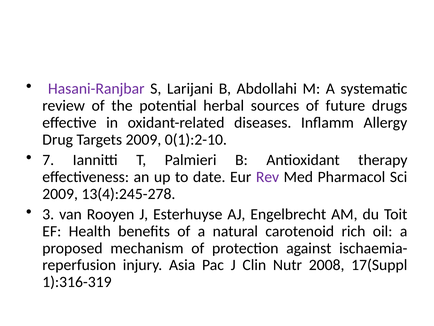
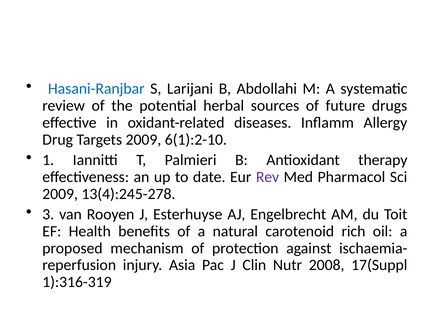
Hasani-Ranjbar colour: purple -> blue
0(1):2-10: 0(1):2-10 -> 6(1):2-10
7: 7 -> 1
